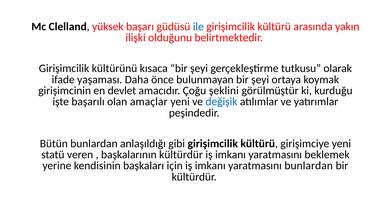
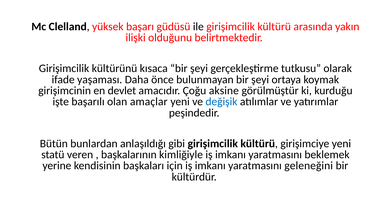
ile colour: blue -> black
şeklini: şeklini -> aksine
başkalarının kültürdür: kültürdür -> kimliğiyle
yaratmasını bunlardan: bunlardan -> geleneğini
